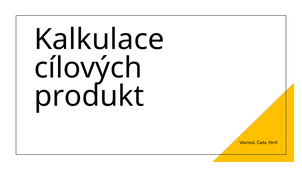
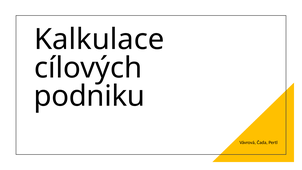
produkt: produkt -> podniku
